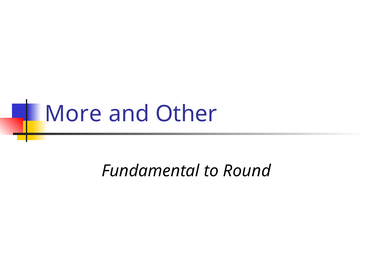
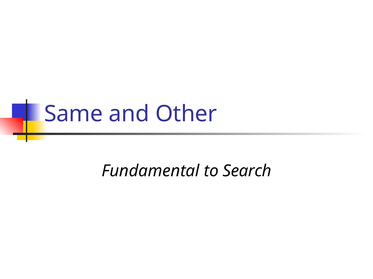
More: More -> Same
Round: Round -> Search
